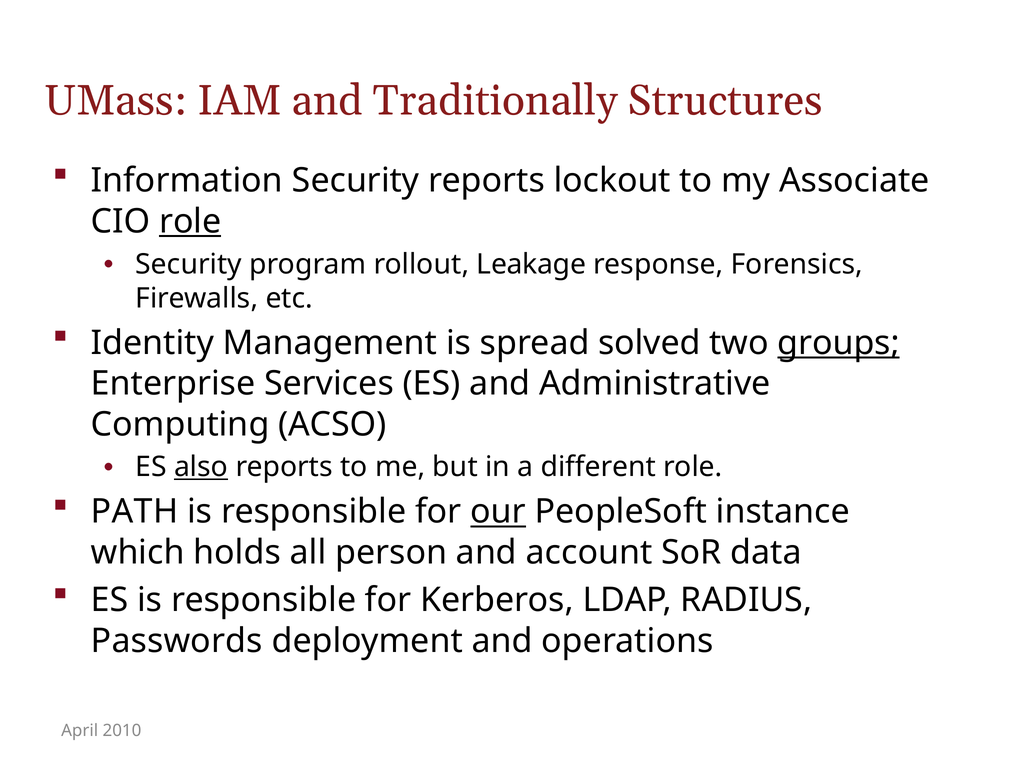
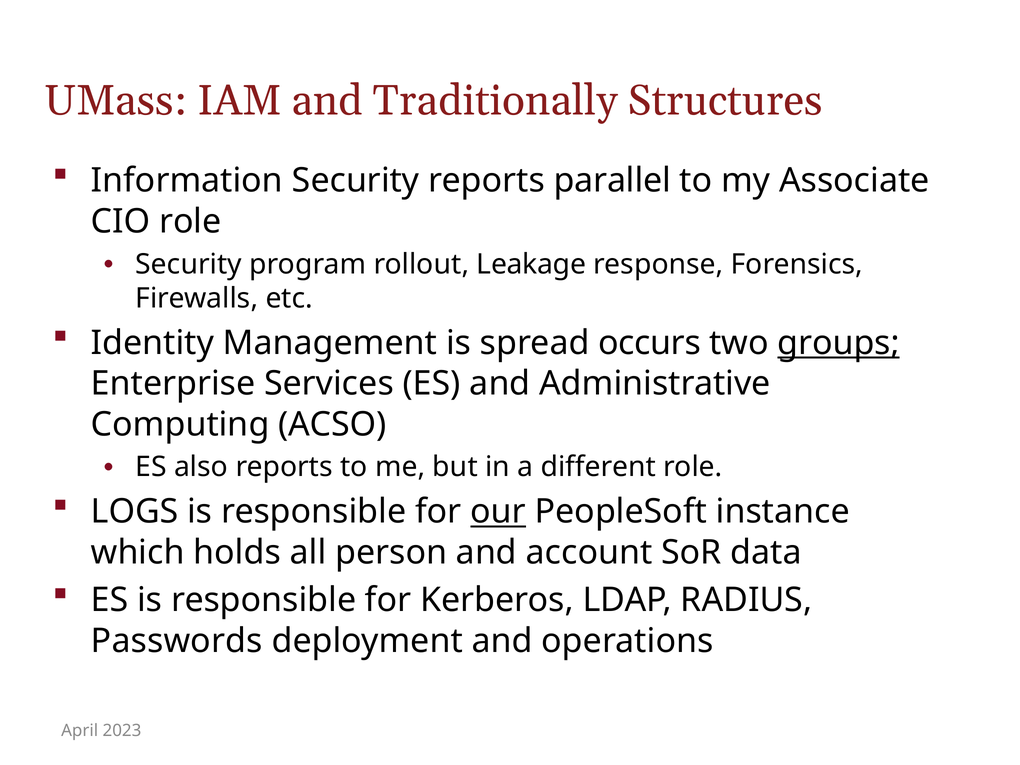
lockout: lockout -> parallel
role at (190, 222) underline: present -> none
solved: solved -> occurs
also underline: present -> none
PATH: PATH -> LOGS
2010: 2010 -> 2023
